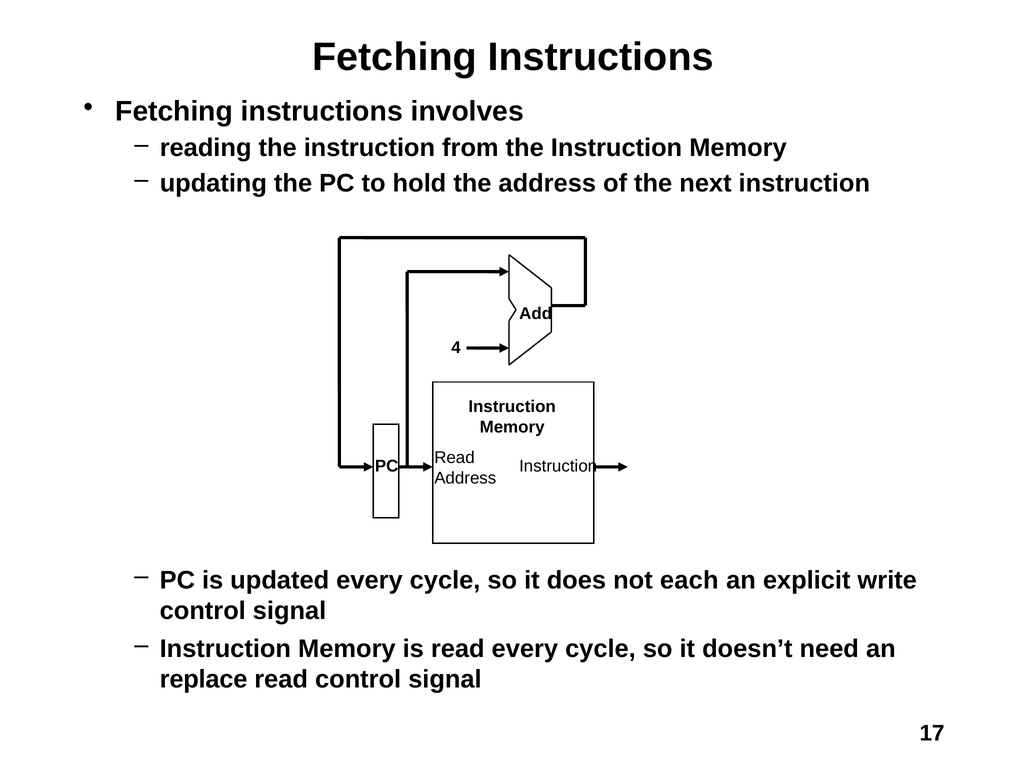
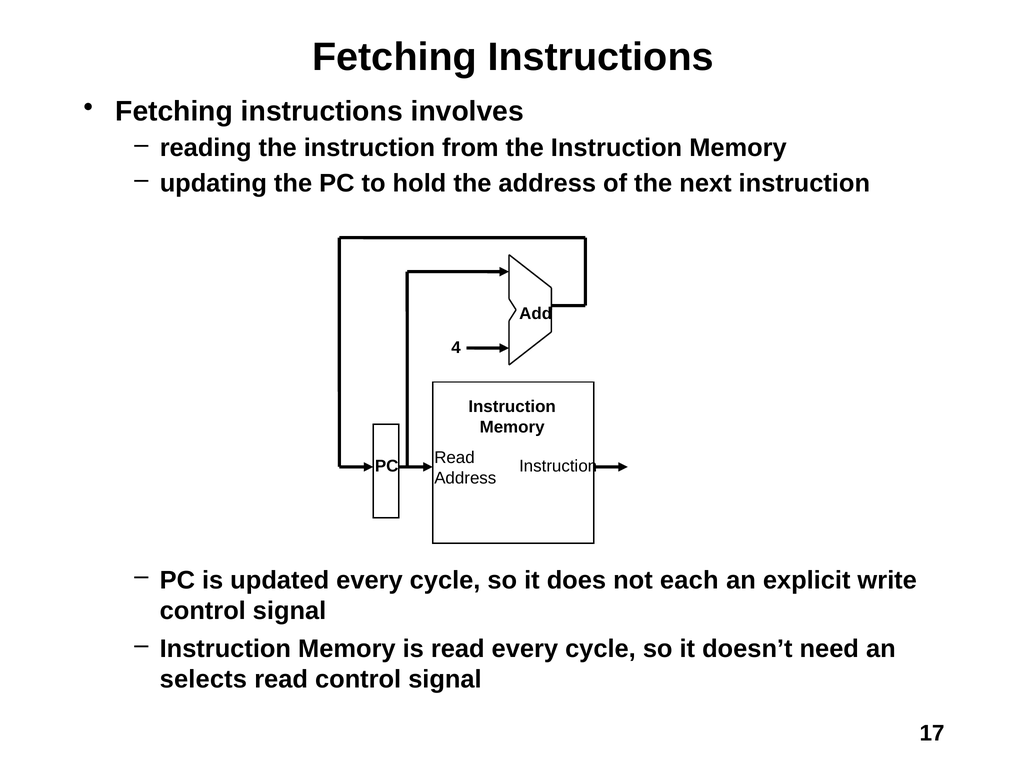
replace: replace -> selects
